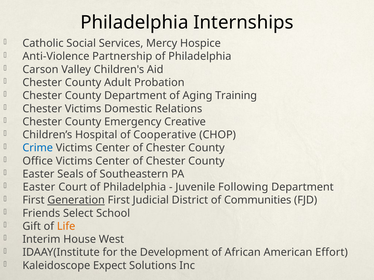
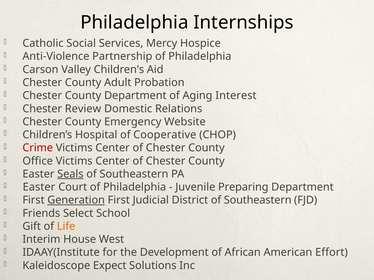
Training: Training -> Interest
Chester Victims: Victims -> Review
Creative: Creative -> Website
Crime colour: blue -> red
Seals underline: none -> present
Following: Following -> Preparing
District of Communities: Communities -> Southeastern
